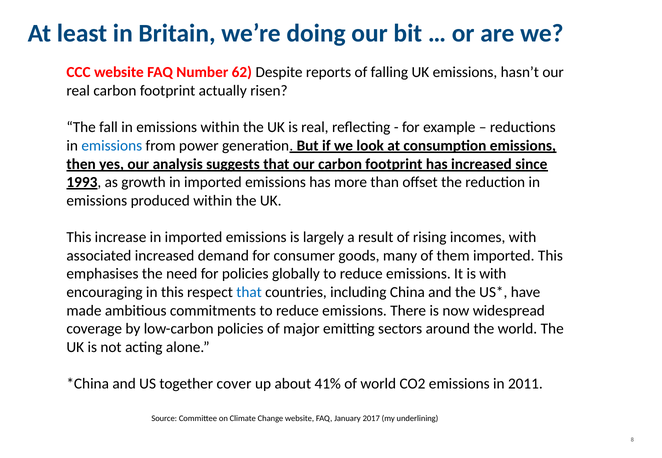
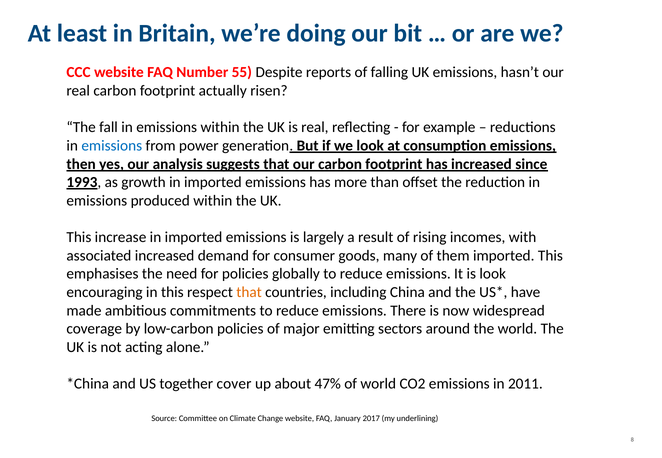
62: 62 -> 55
is with: with -> look
that at (249, 292) colour: blue -> orange
41%: 41% -> 47%
